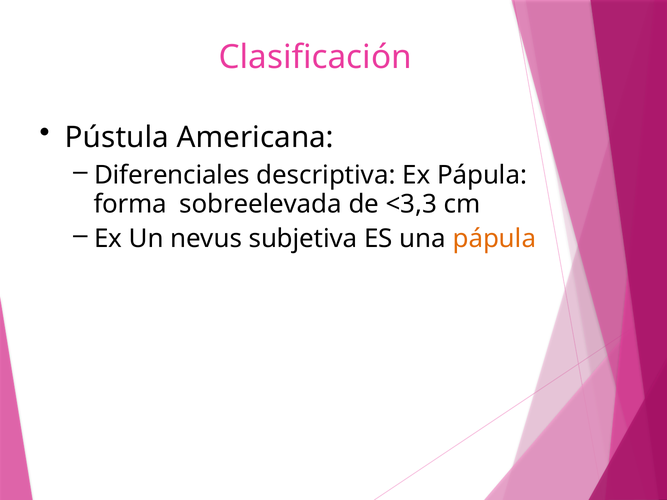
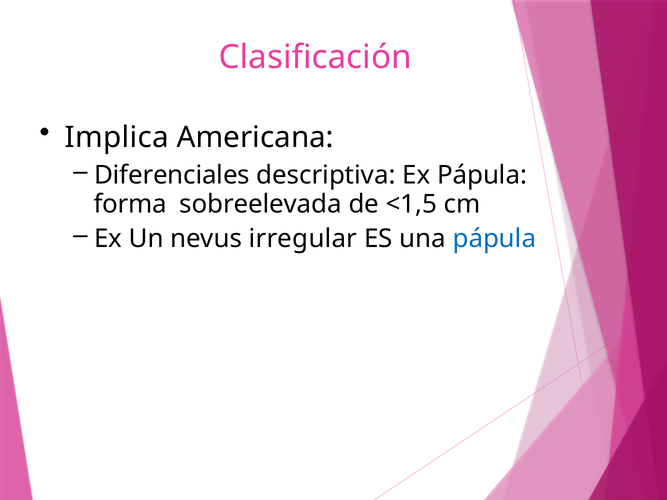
Pústula: Pústula -> Implica
<3,3: <3,3 -> <1,5
subjetiva: subjetiva -> irregular
pápula at (494, 239) colour: orange -> blue
